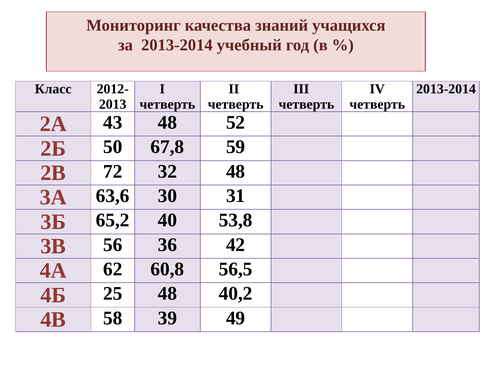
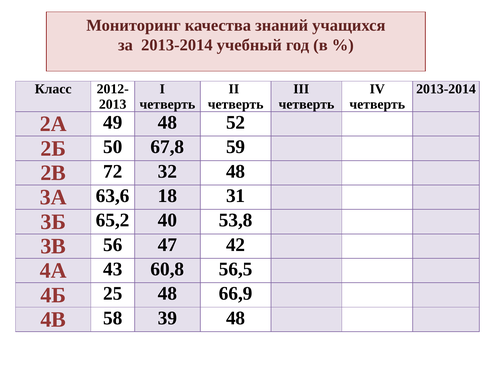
43: 43 -> 49
30: 30 -> 18
36: 36 -> 47
62: 62 -> 43
40,2: 40,2 -> 66,9
39 49: 49 -> 48
